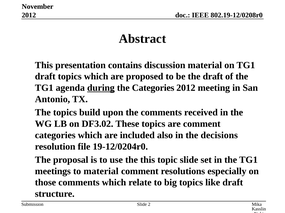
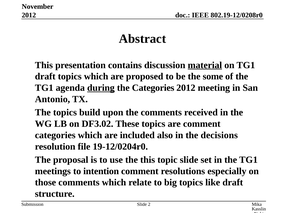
material at (205, 65) underline: none -> present
the draft: draft -> some
to material: material -> intention
